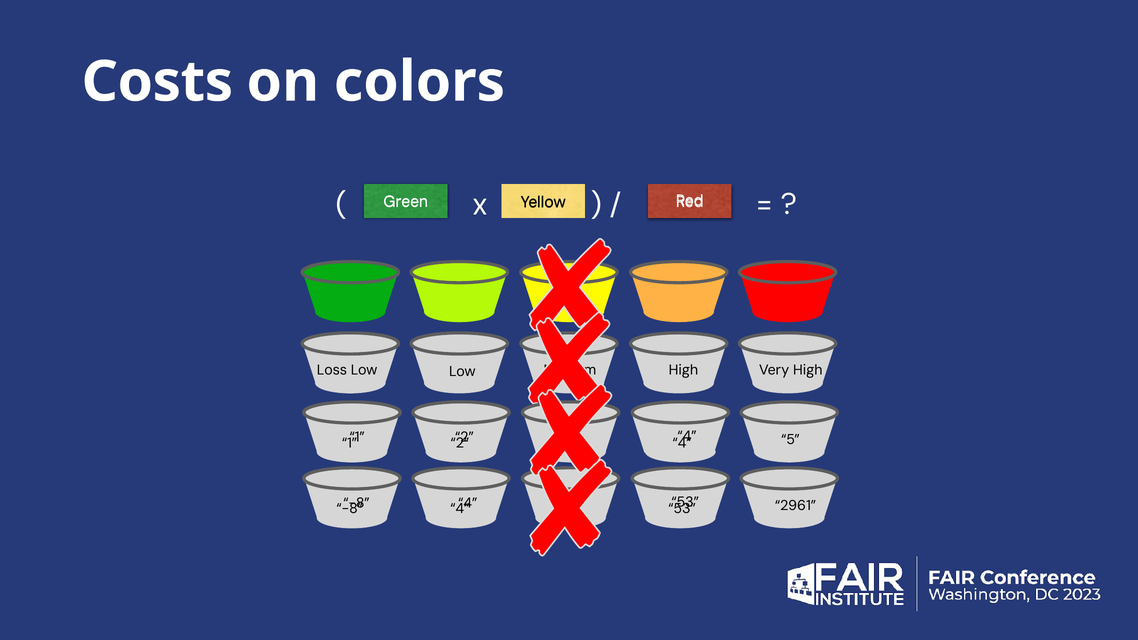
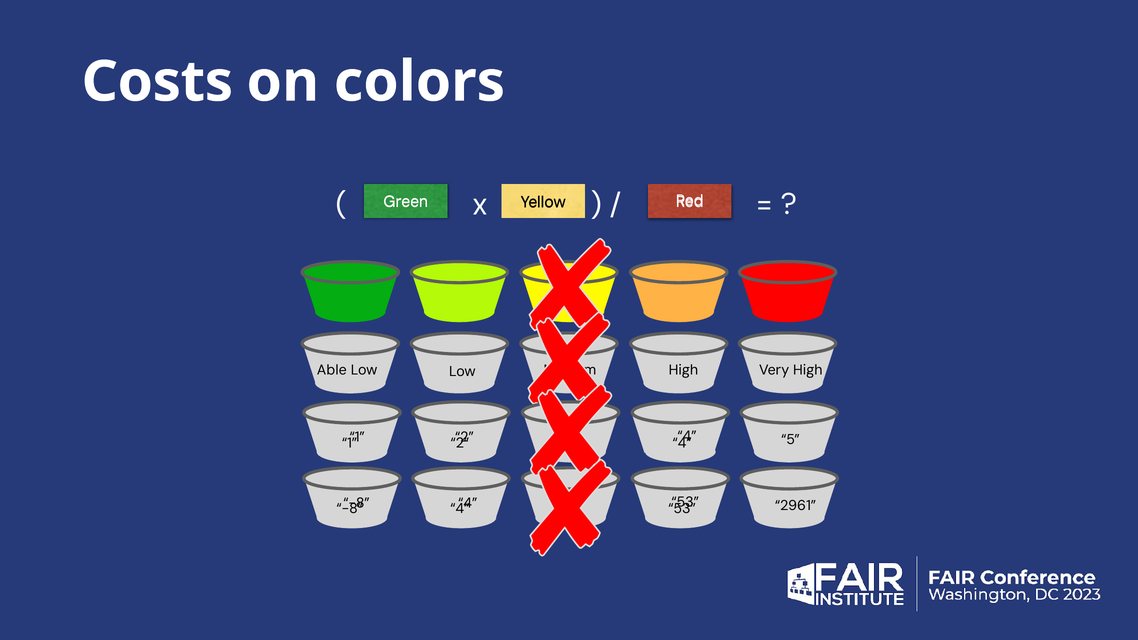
Loss: Loss -> Able
